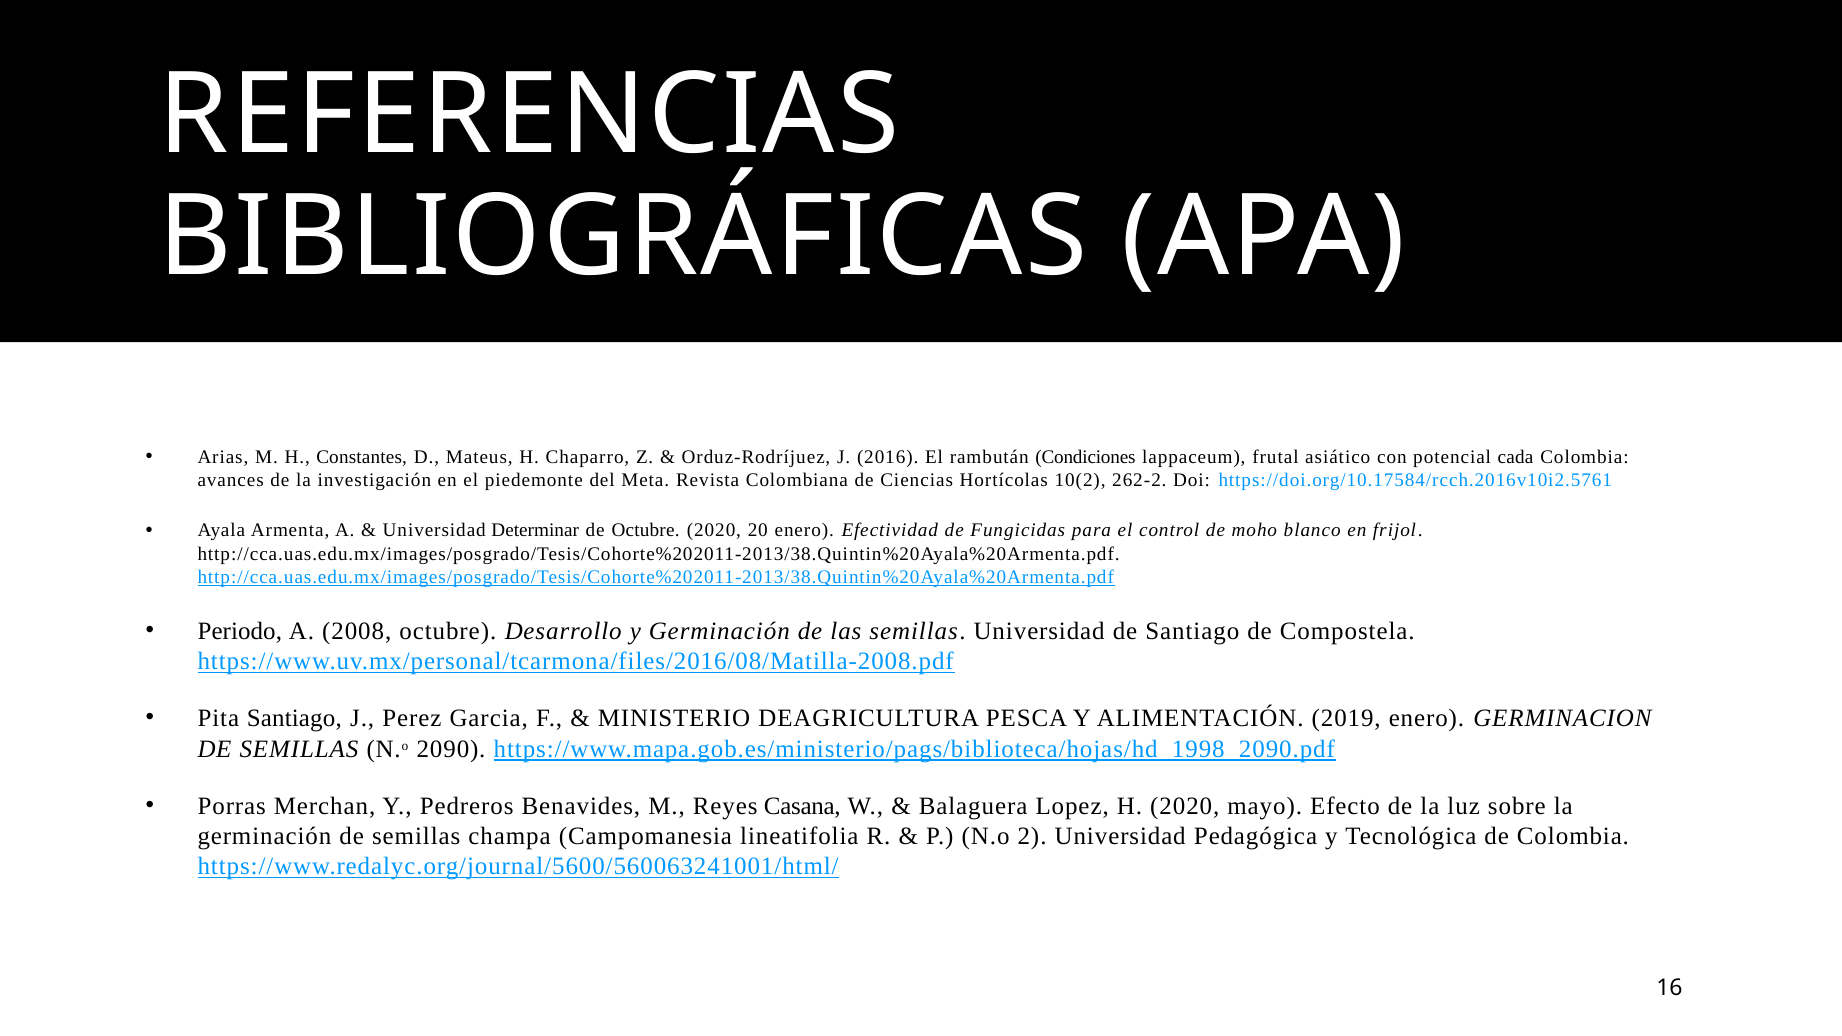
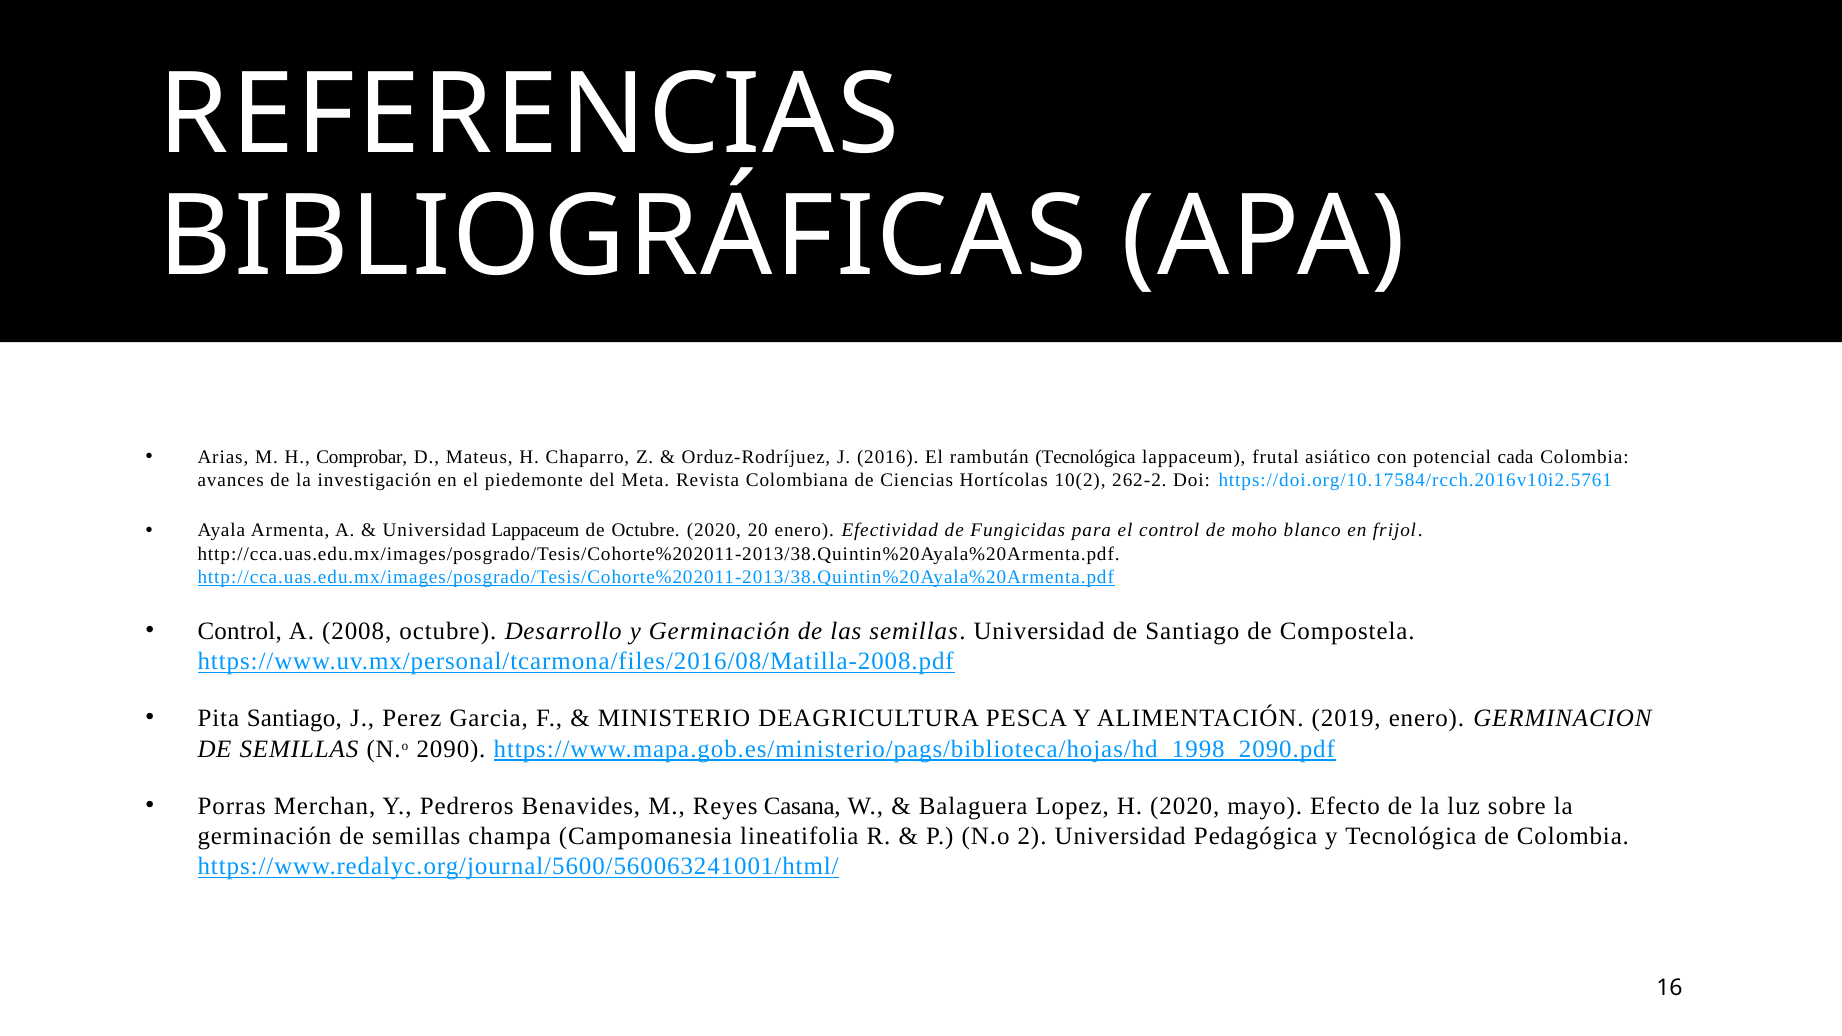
Constantes: Constantes -> Comprobar
rambután Condiciones: Condiciones -> Tecnológica
Universidad Determinar: Determinar -> Lappaceum
Periodo at (240, 631): Periodo -> Control
